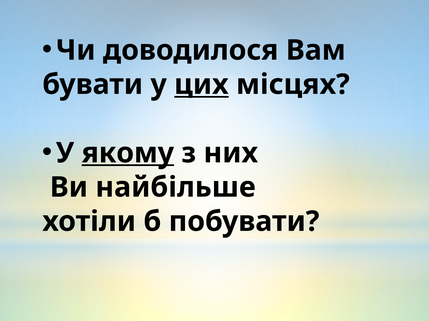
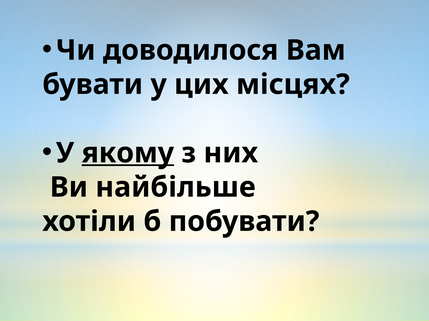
цих underline: present -> none
